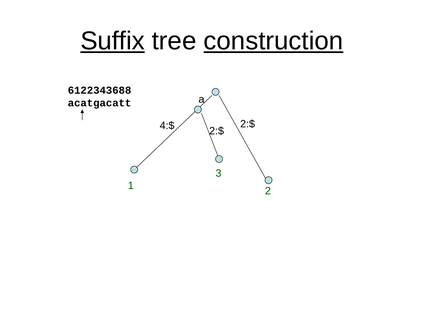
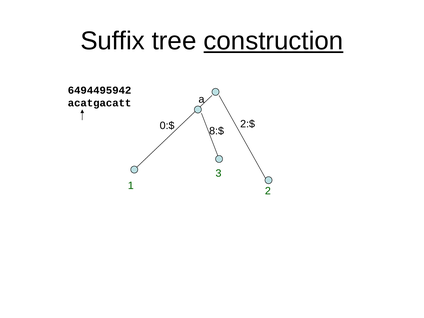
Suffix underline: present -> none
6122343688: 6122343688 -> 6494495942
4:$: 4:$ -> 0:$
2:$ at (217, 131): 2:$ -> 8:$
